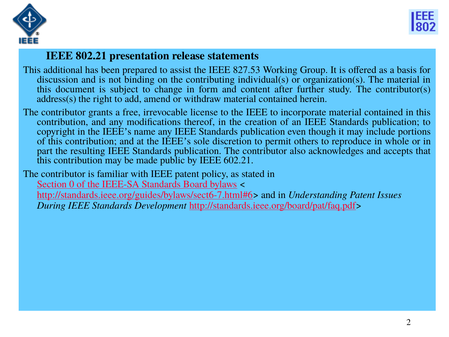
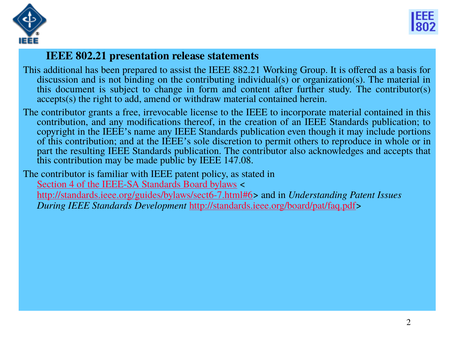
827.53: 827.53 -> 882.21
address(s: address(s -> accepts(s
602.21: 602.21 -> 147.08
0: 0 -> 4
